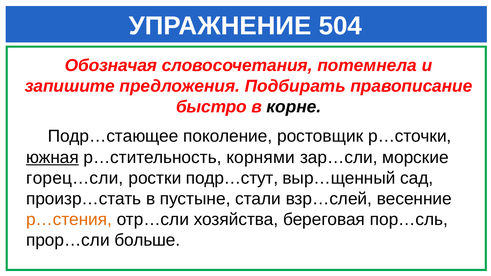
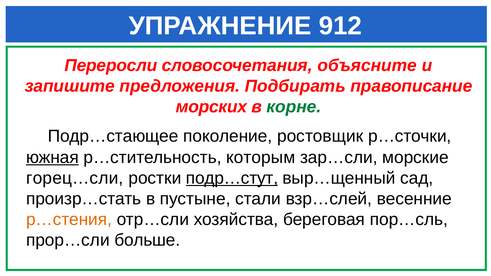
504: 504 -> 912
Обозначая: Обозначая -> Переросли
потемнела: потемнела -> объясните
быстро: быстро -> морских
корне colour: black -> green
корнями: корнями -> которым
подр…стут underline: none -> present
